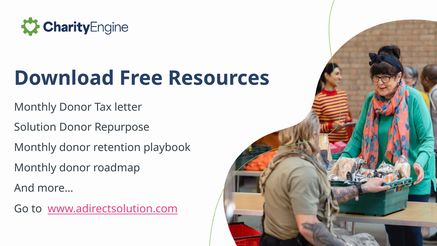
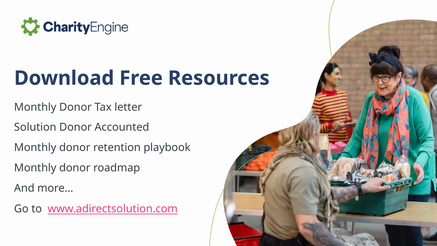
Repurpose: Repurpose -> Accounted
